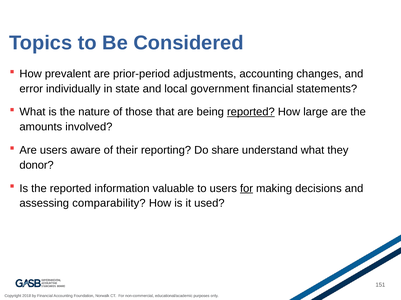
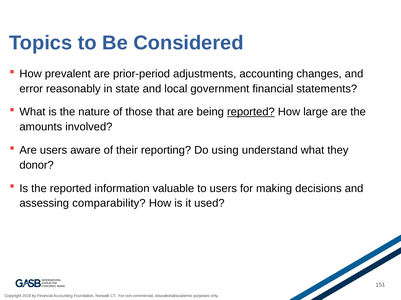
individually: individually -> reasonably
share: share -> using
for at (247, 189) underline: present -> none
